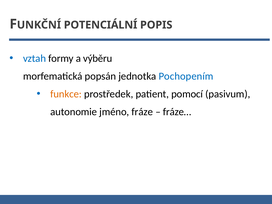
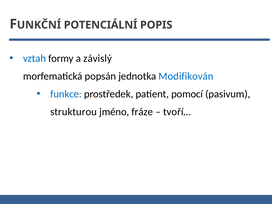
výběru: výběru -> závislý
Pochopením: Pochopením -> Modifikován
funkce colour: orange -> blue
autonomie: autonomie -> strukturou
fráze…: fráze… -> tvoří…
